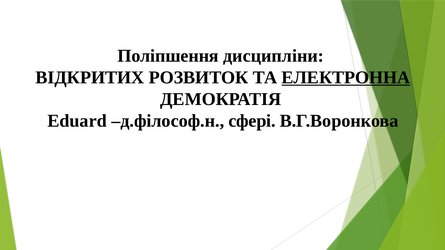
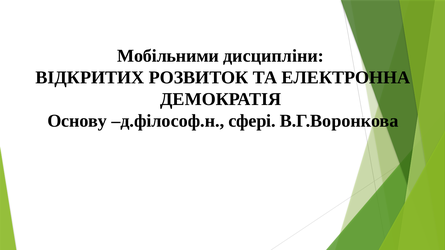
Поліпшення: Поліпшення -> Мобільними
ЕЛЕКТРОННА underline: present -> none
Eduard: Eduard -> Основу
